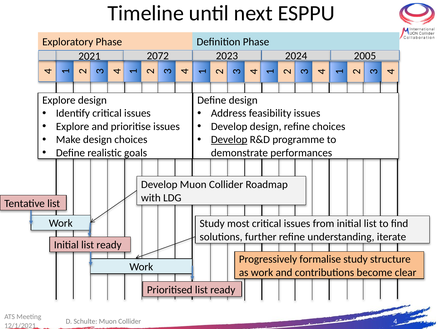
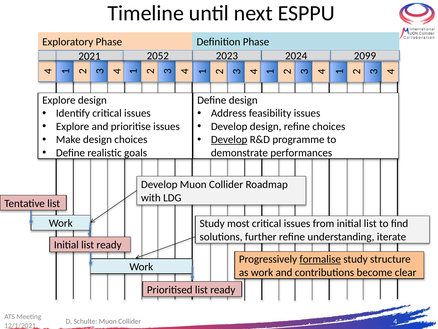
2072: 2072 -> 2052
2005: 2005 -> 2099
formalise underline: none -> present
